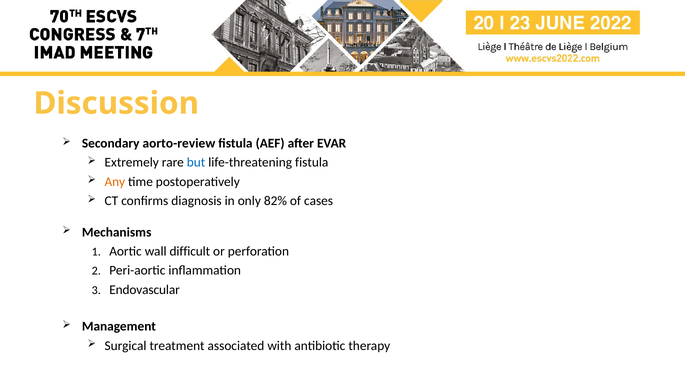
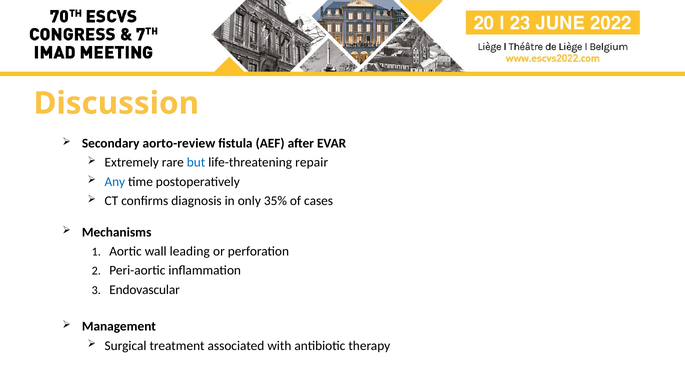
life-threatening fistula: fistula -> repair
Any colour: orange -> blue
82%: 82% -> 35%
difficult: difficult -> leading
